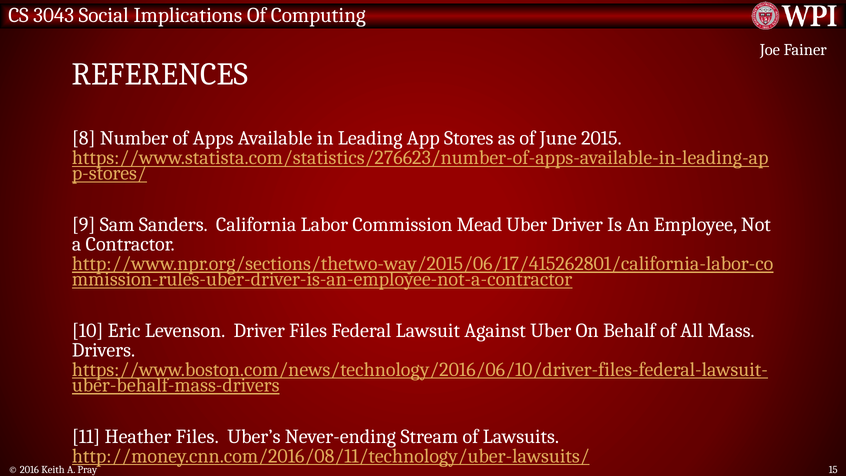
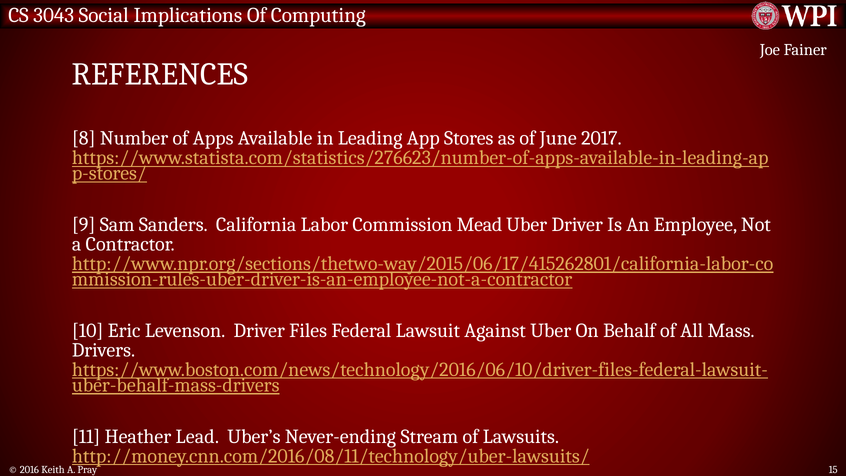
2015: 2015 -> 2017
Heather Files: Files -> Lead
